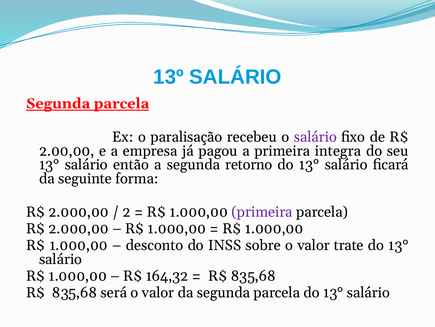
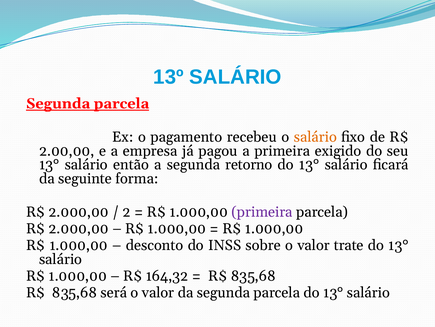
paralisação: paralisação -> pagamento
salário at (315, 137) colour: purple -> orange
integra: integra -> exigido
